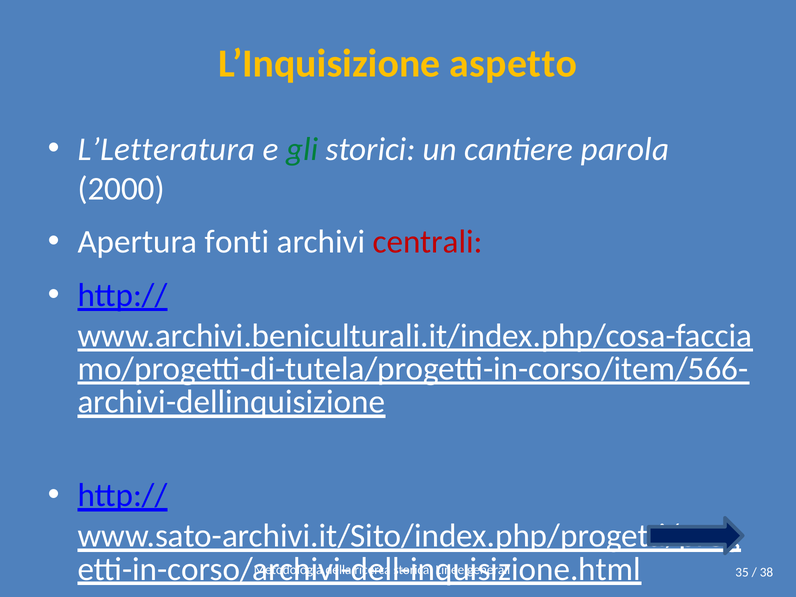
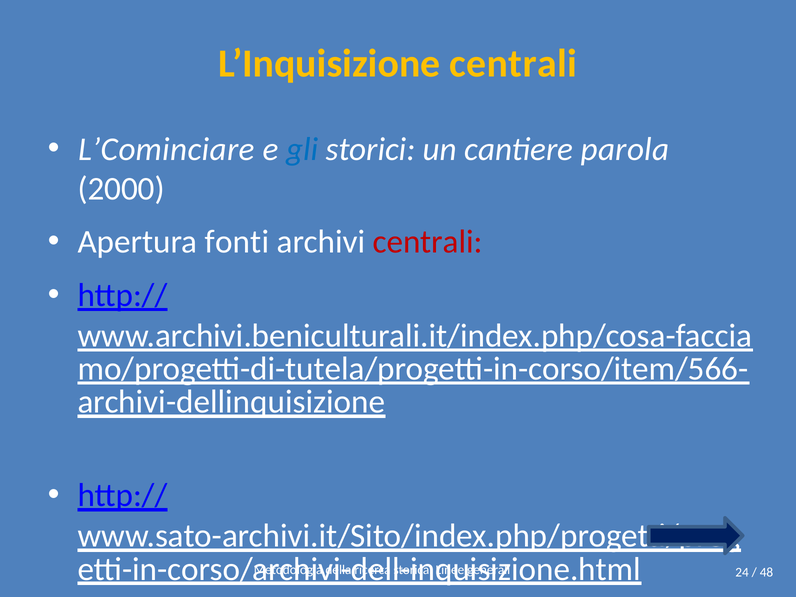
L’Inquisizione aspetto: aspetto -> centrali
L’Letteratura: L’Letteratura -> L’Cominciare
gli colour: green -> blue
35: 35 -> 24
38: 38 -> 48
